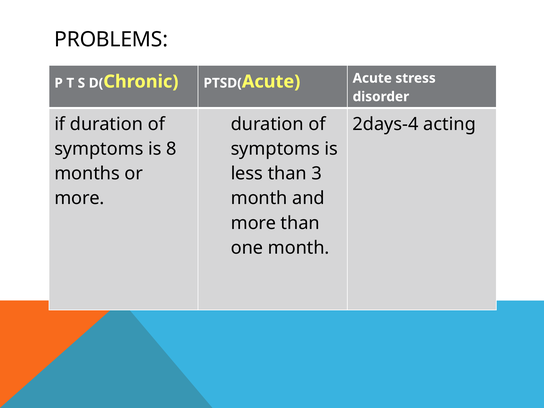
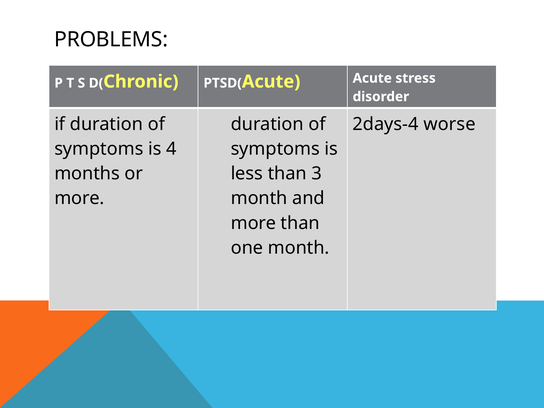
acting: acting -> worse
8: 8 -> 4
